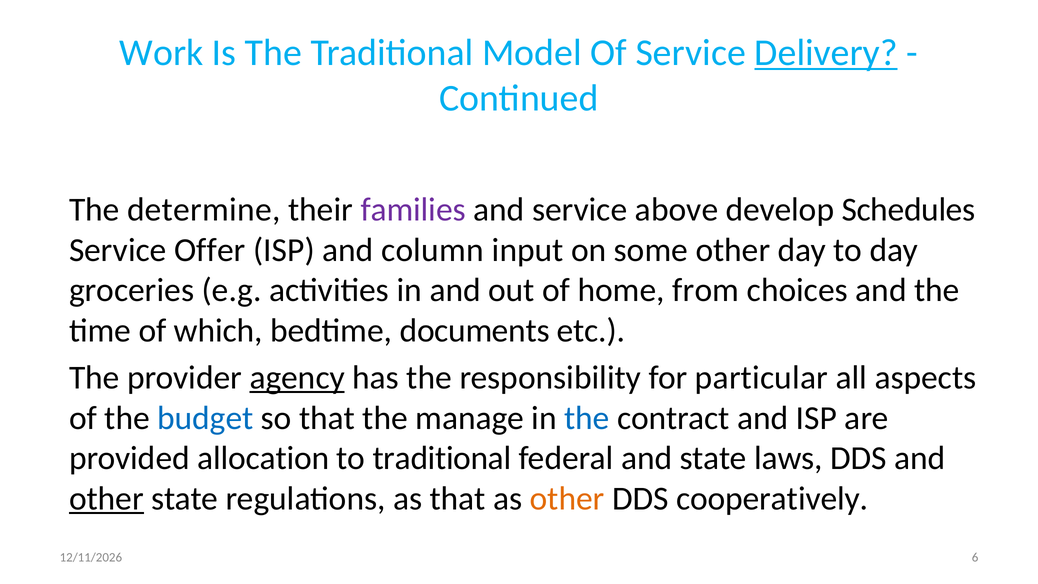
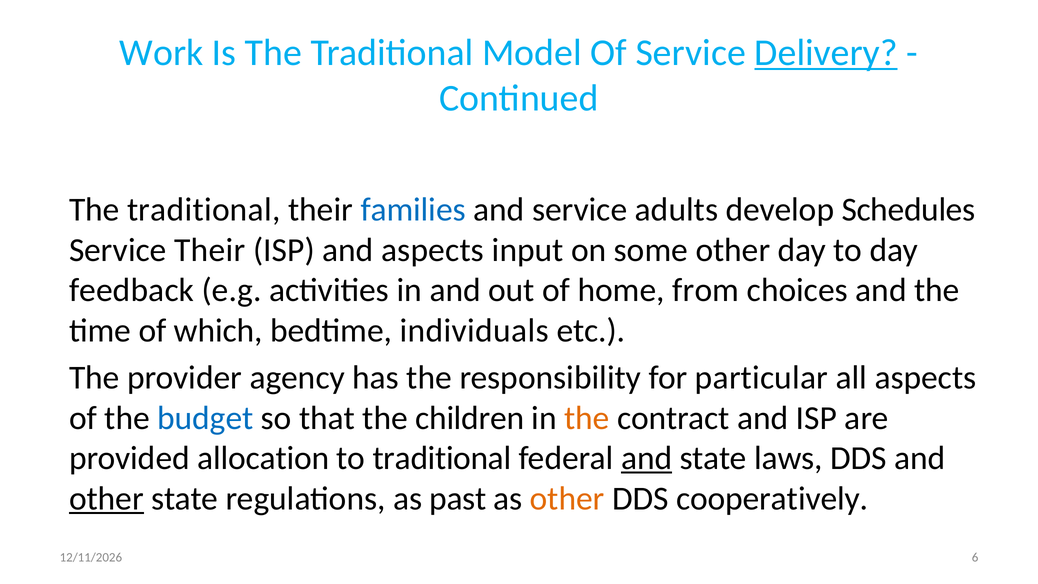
determine at (204, 210): determine -> traditional
families colour: purple -> blue
above: above -> adults
Service Offer: Offer -> Their
and column: column -> aspects
groceries: groceries -> feedback
documents: documents -> individuals
agency underline: present -> none
manage: manage -> children
the at (587, 418) colour: blue -> orange
and at (647, 458) underline: none -> present
as that: that -> past
